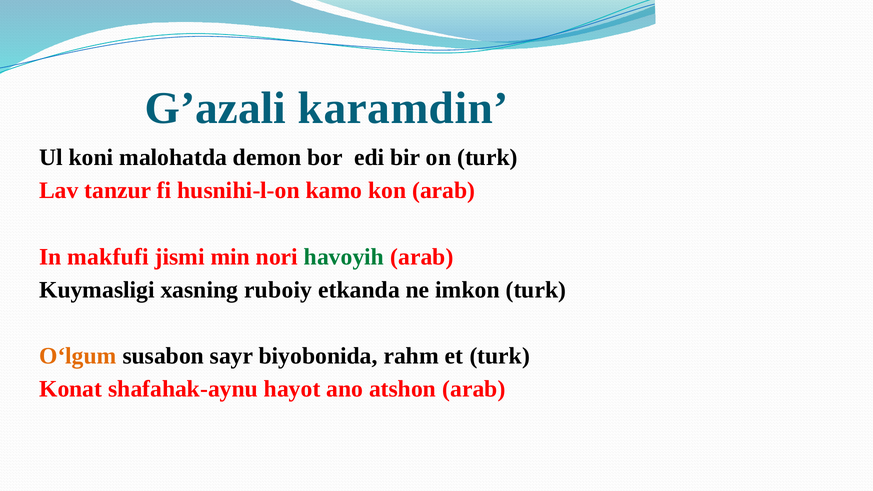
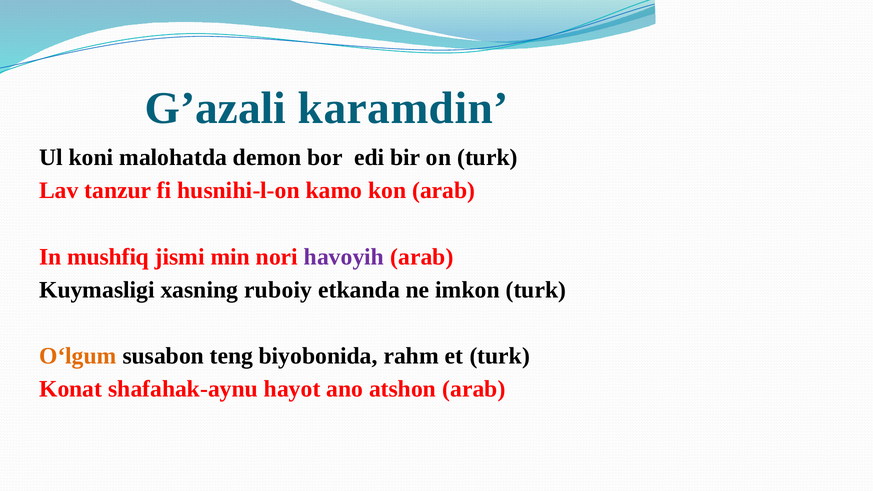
makfufi: makfufi -> mushfiq
havoyih colour: green -> purple
sayr: sayr -> teng
